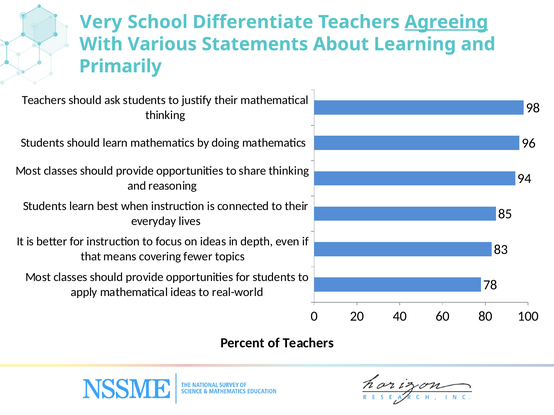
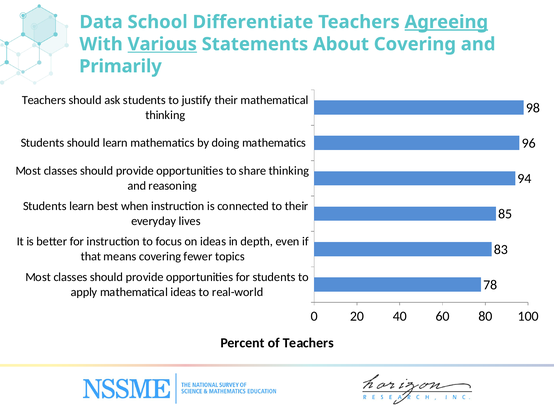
Very: Very -> Data
Various underline: none -> present
About Learning: Learning -> Covering
